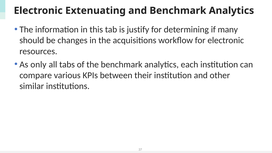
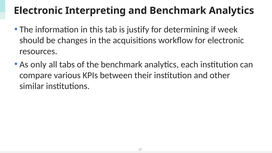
Extenuating: Extenuating -> Interpreting
many: many -> week
